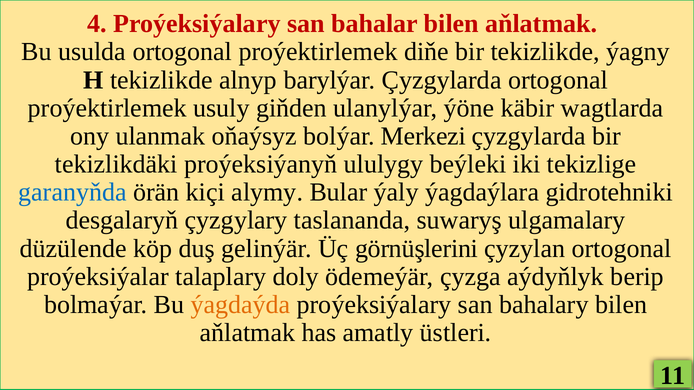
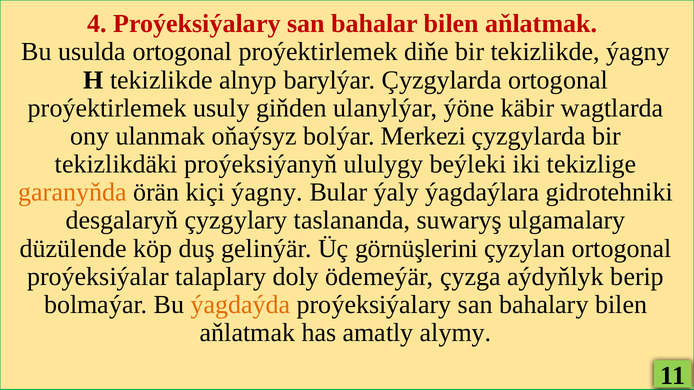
garanyňda colour: blue -> orange
kiçi alymy: alymy -> ýagny
üstleri: üstleri -> alymy
